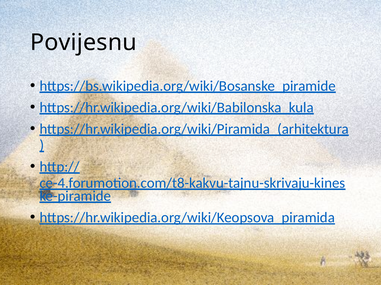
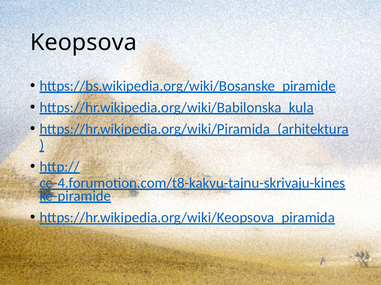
Povijesnu: Povijesnu -> Keopsova
